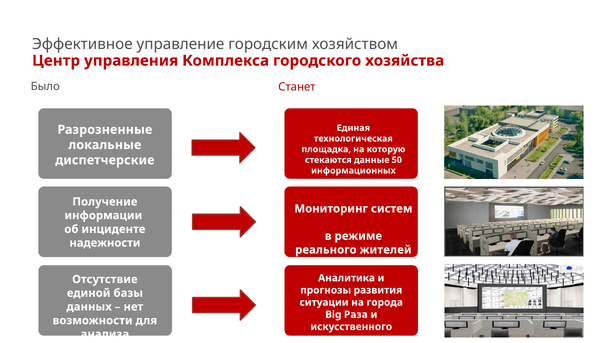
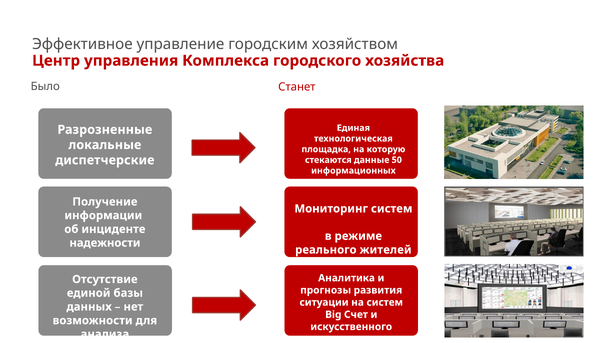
на города: города -> систем
Раза: Раза -> Счет
